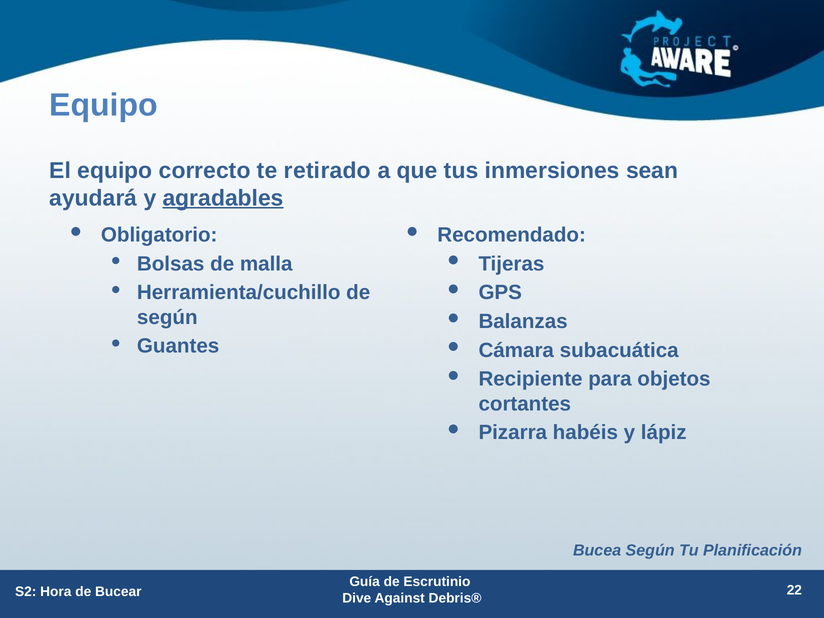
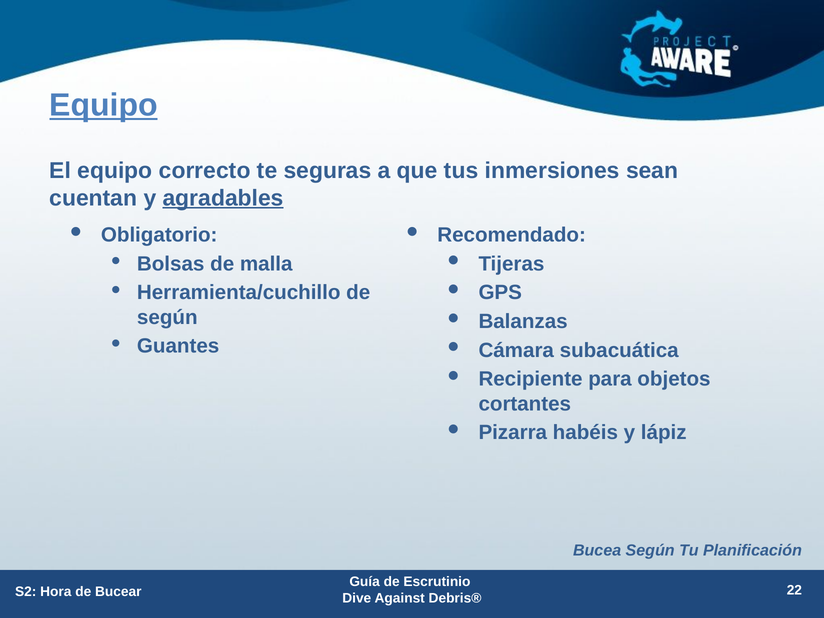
Equipo at (104, 105) underline: none -> present
retirado: retirado -> seguras
ayudará: ayudará -> cuentan
